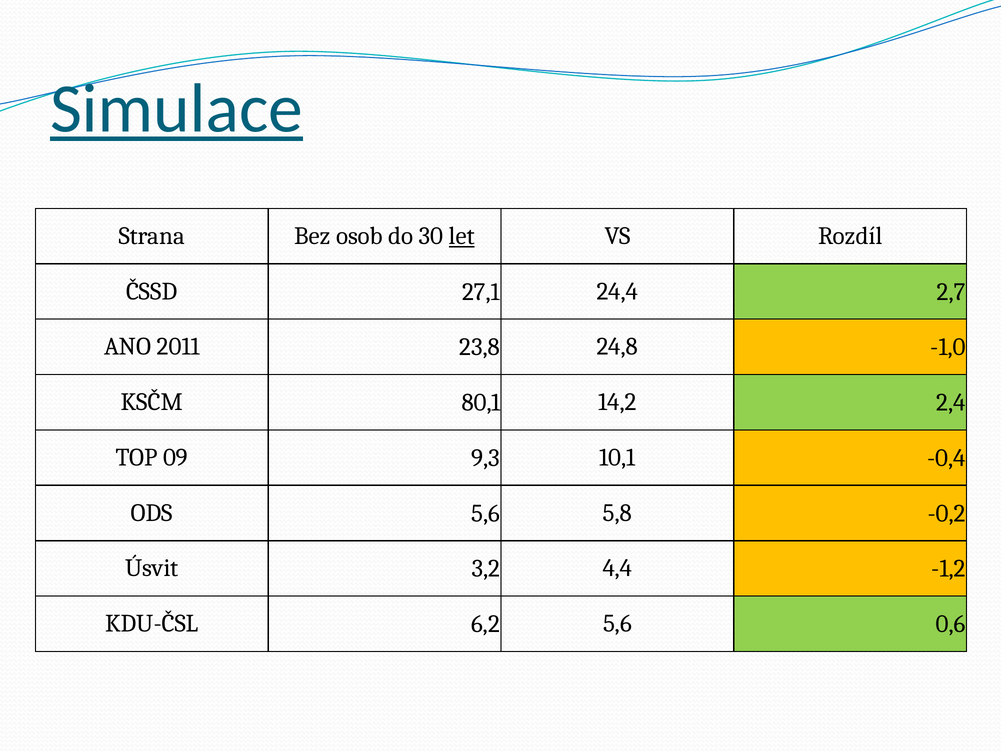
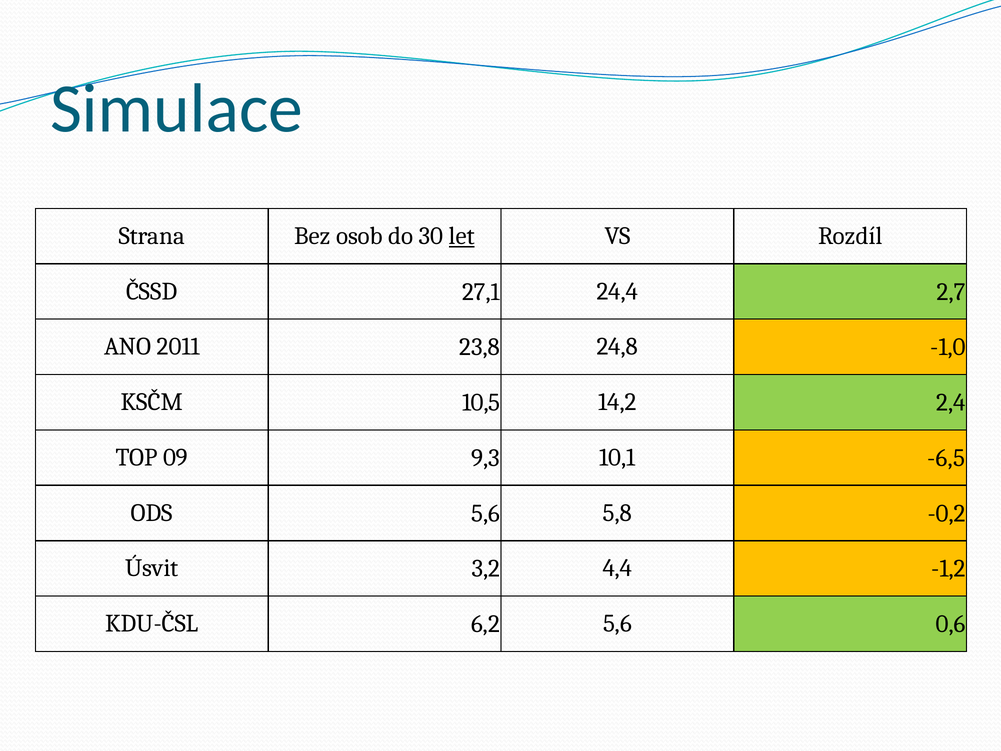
Simulace underline: present -> none
80,1: 80,1 -> 10,5
-0,4: -0,4 -> -6,5
